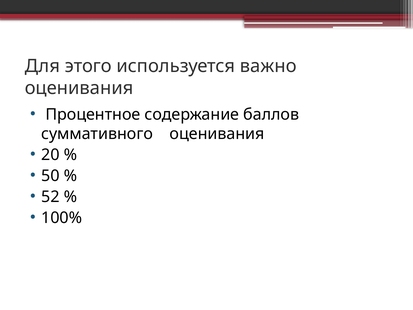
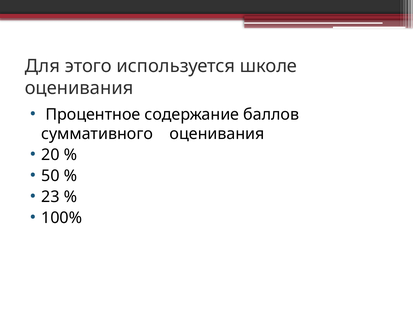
важно: важно -> школе
52: 52 -> 23
